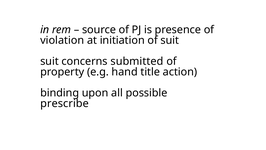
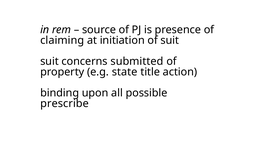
violation: violation -> claiming
hand: hand -> state
